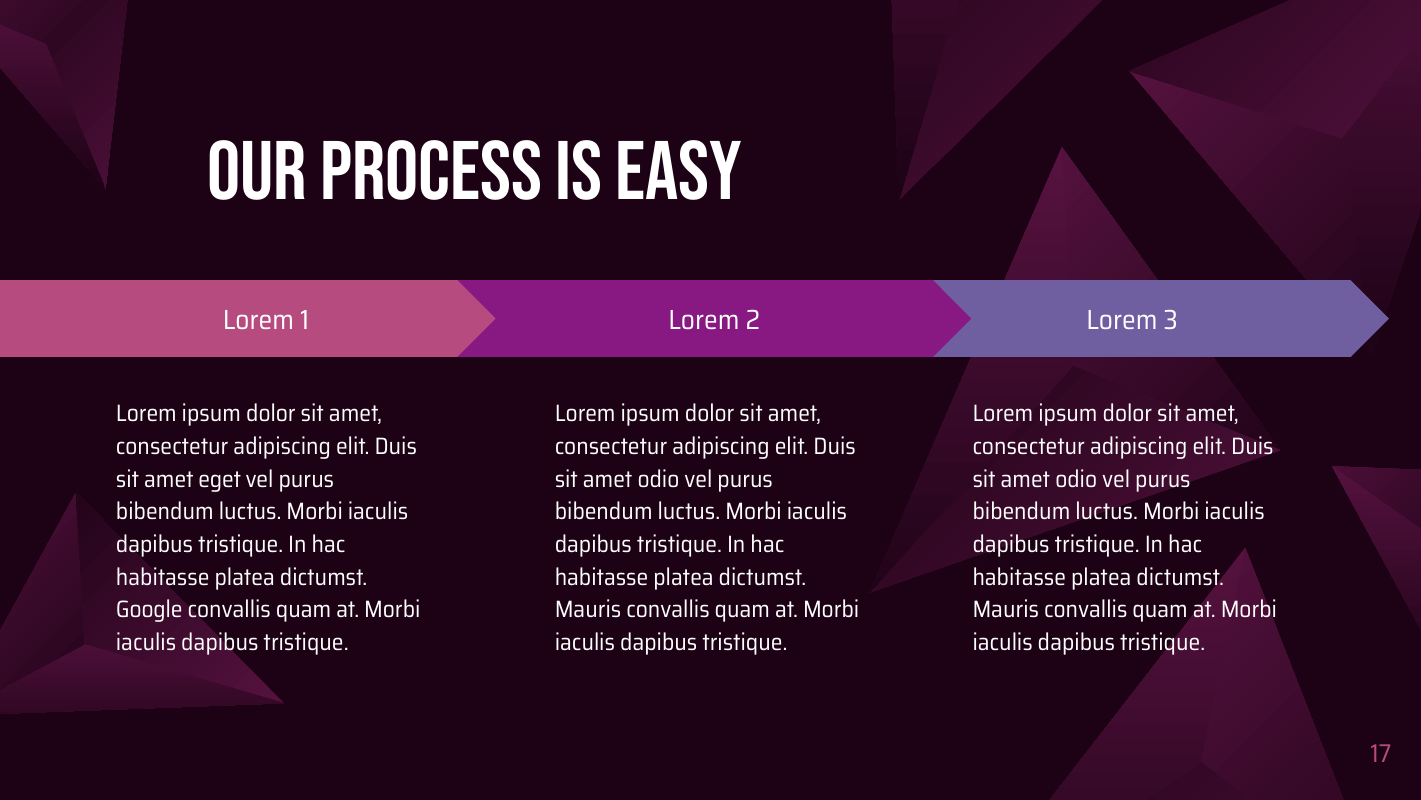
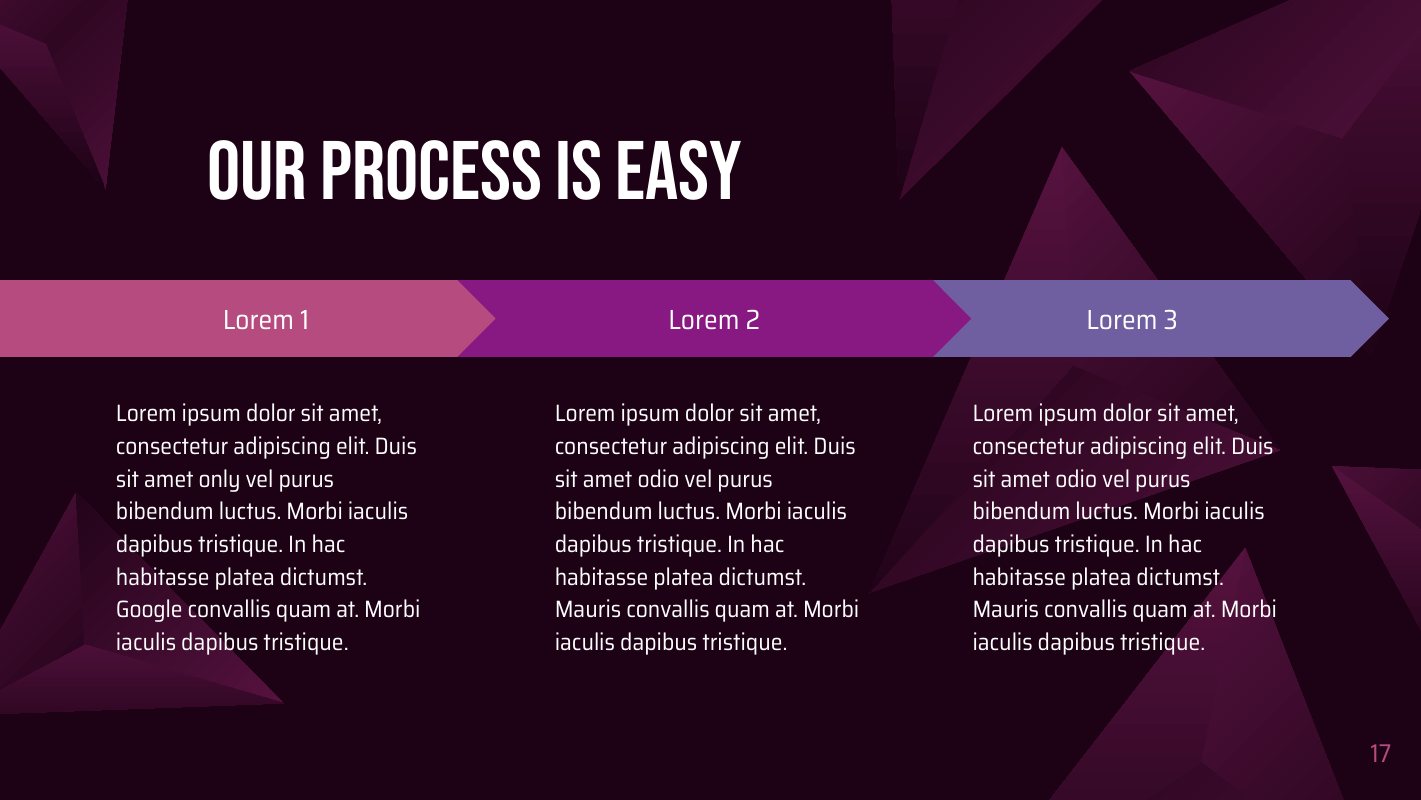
eget: eget -> only
